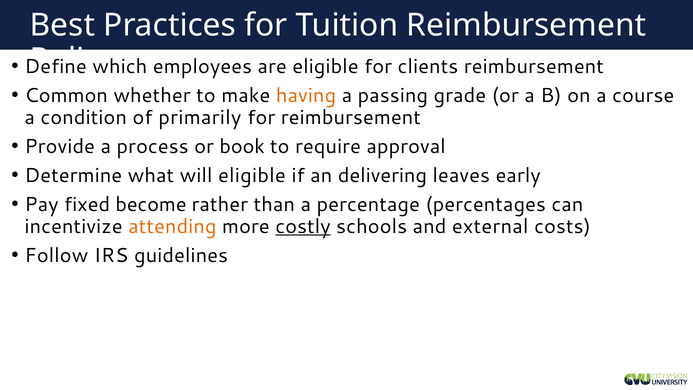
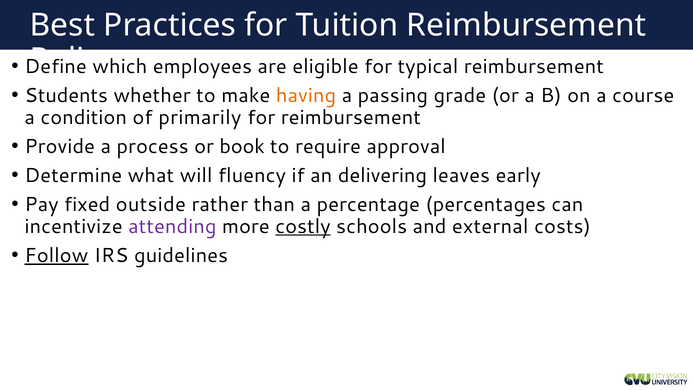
clients: clients -> typical
Common: Common -> Students
will eligible: eligible -> fluency
become: become -> outside
attending colour: orange -> purple
Follow underline: none -> present
